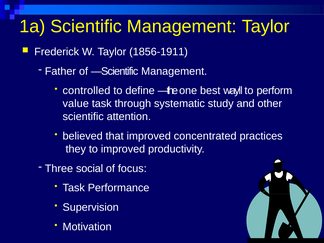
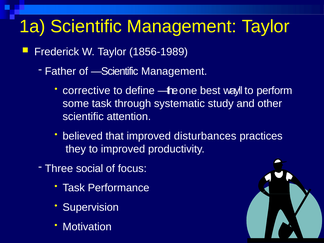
1856-1911: 1856-1911 -> 1856-1989
controlled: controlled -> corrective
value: value -> some
concentrated: concentrated -> disturbances
